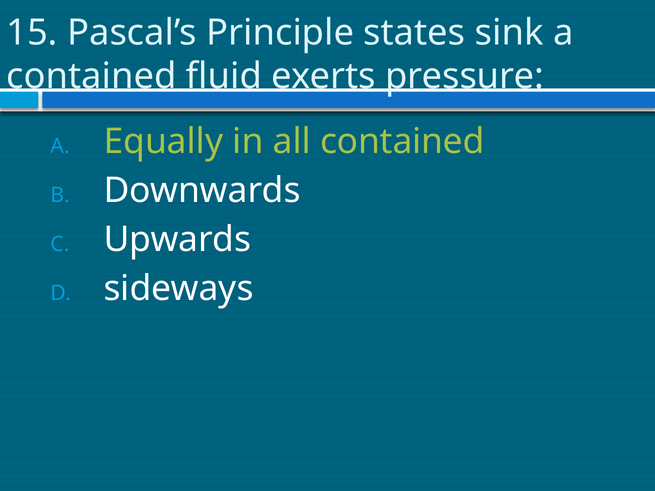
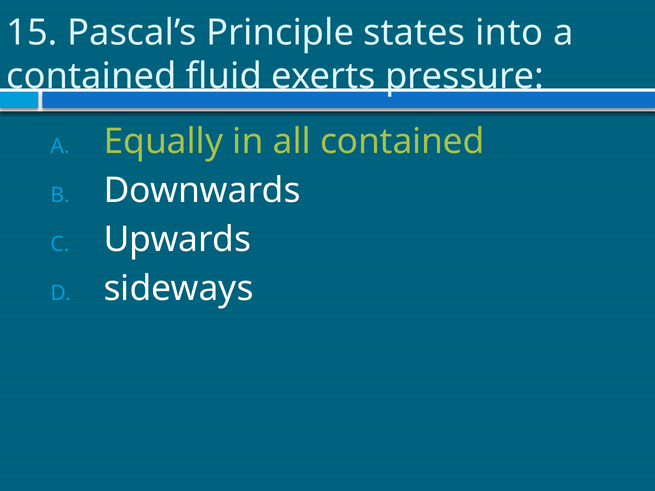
sink: sink -> into
